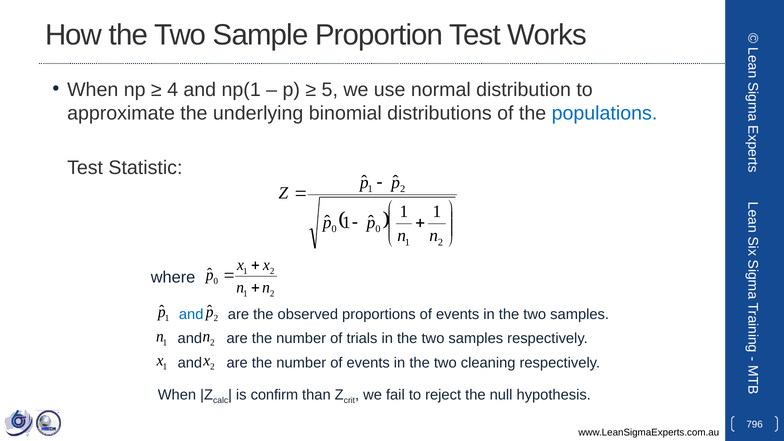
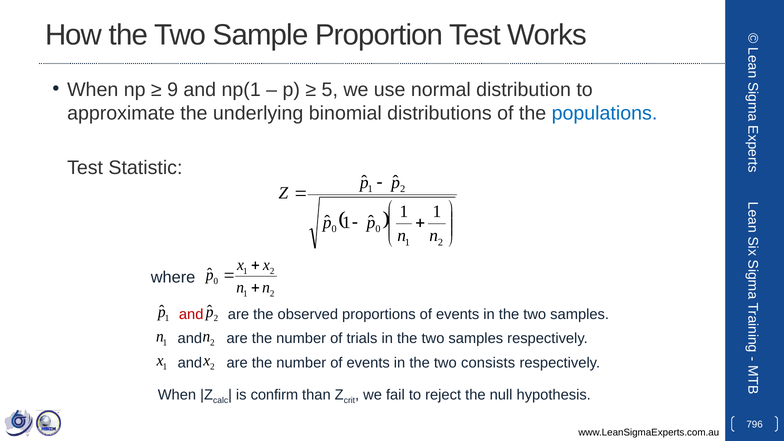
4: 4 -> 9
and at (191, 314) colour: blue -> red
cleaning: cleaning -> consists
